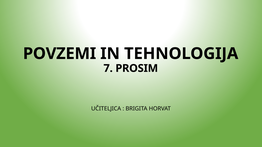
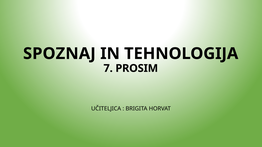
POVZEMI: POVZEMI -> SPOZNAJ
